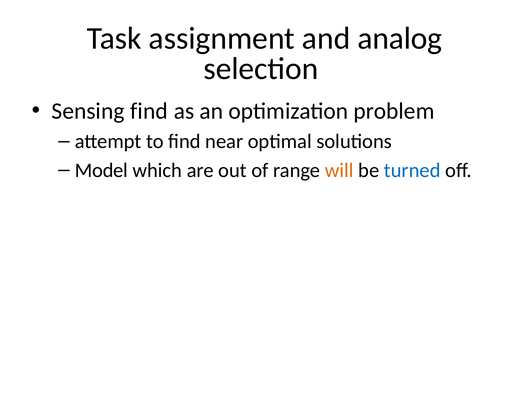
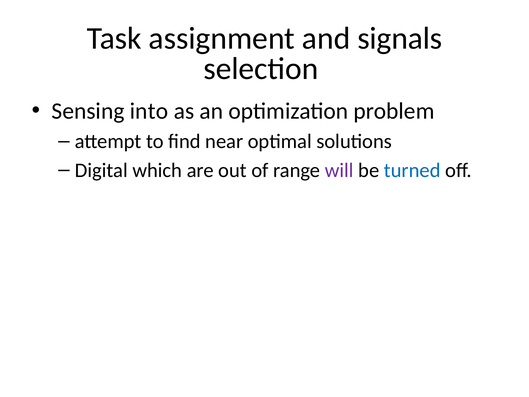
analog: analog -> signals
Sensing find: find -> into
Model: Model -> Digital
will colour: orange -> purple
